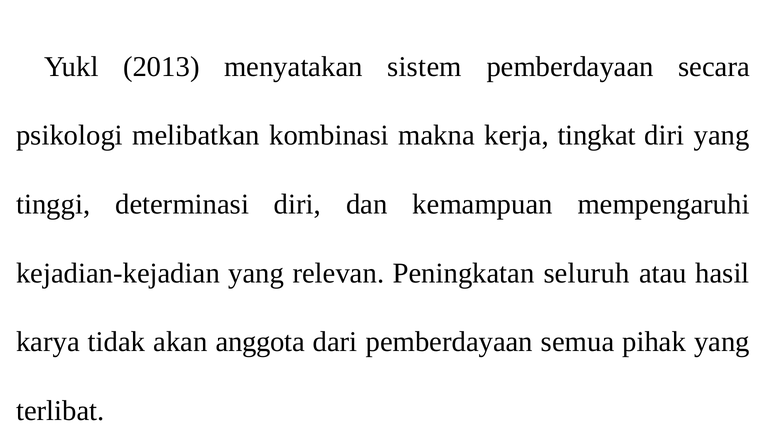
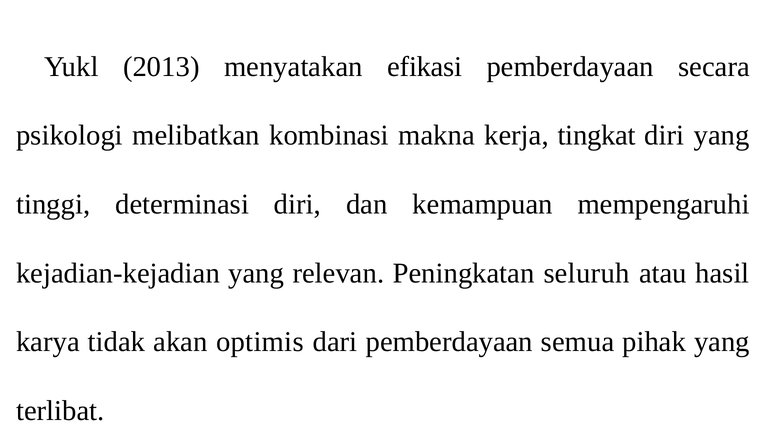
sistem: sistem -> efikasi
anggota: anggota -> optimis
